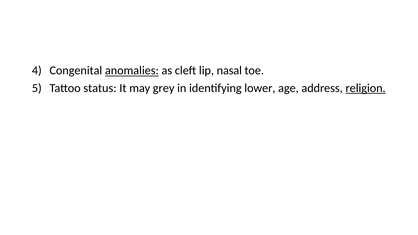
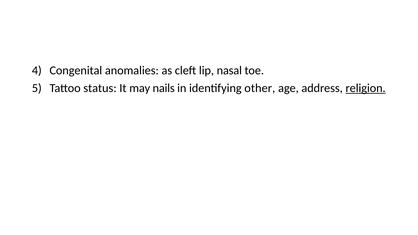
anomalies underline: present -> none
grey: grey -> nails
lower: lower -> other
